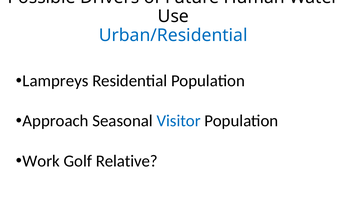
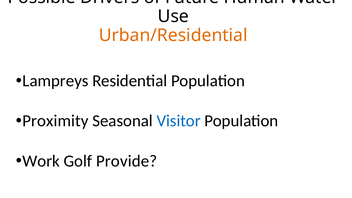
Urban/Residential colour: blue -> orange
Approach: Approach -> Proximity
Relative: Relative -> Provide
